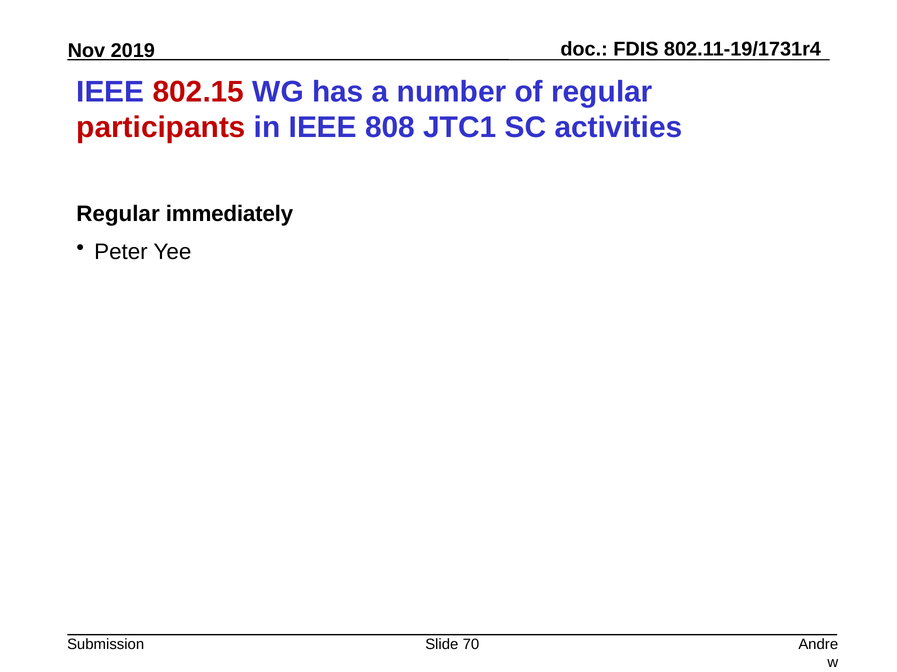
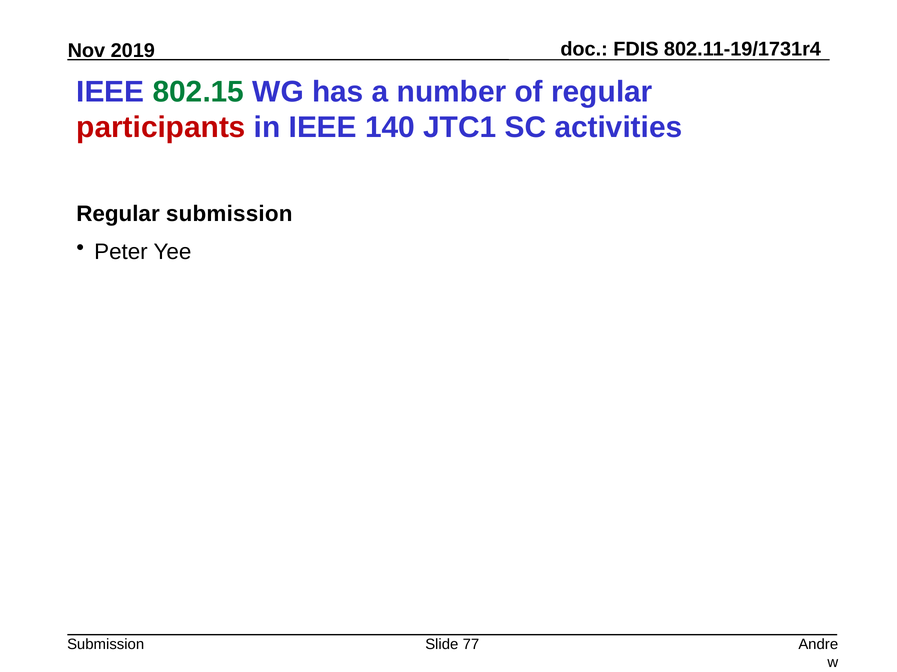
802.15 colour: red -> green
808: 808 -> 140
Regular immediately: immediately -> submission
70: 70 -> 77
